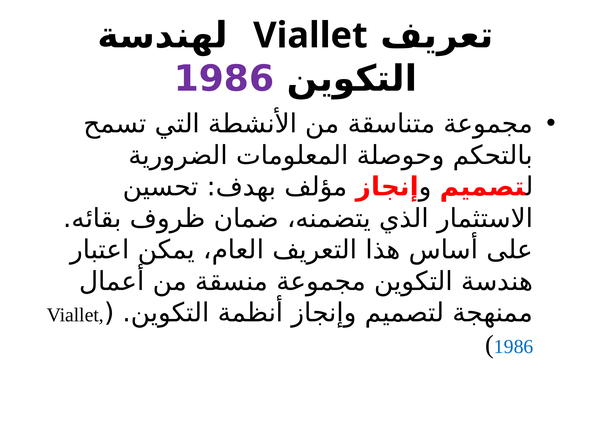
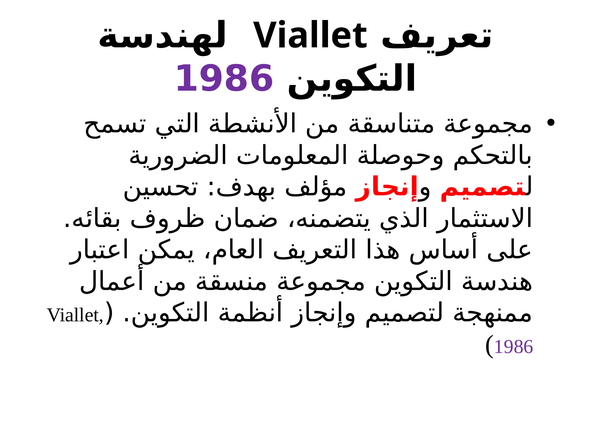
1986 at (514, 347) colour: blue -> purple
